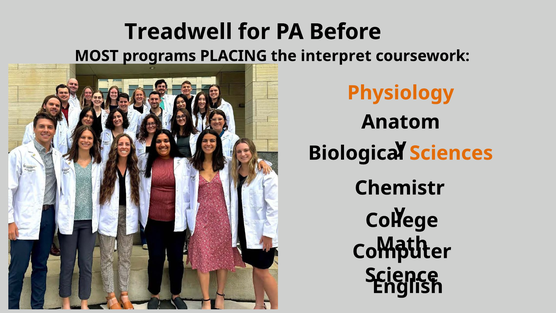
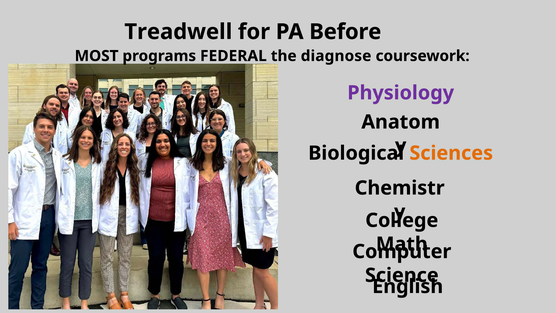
PLACING: PLACING -> FEDERAL
interpret: interpret -> diagnose
Physiology colour: orange -> purple
